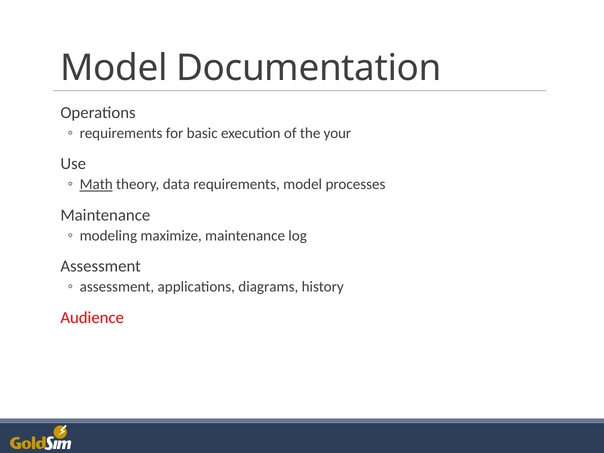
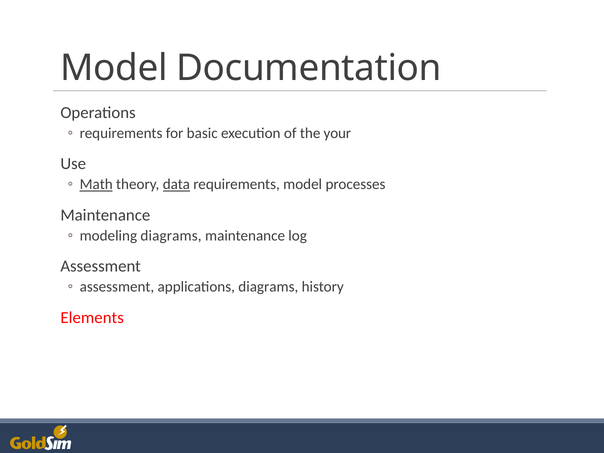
data underline: none -> present
modeling maximize: maximize -> diagrams
Audience: Audience -> Elements
